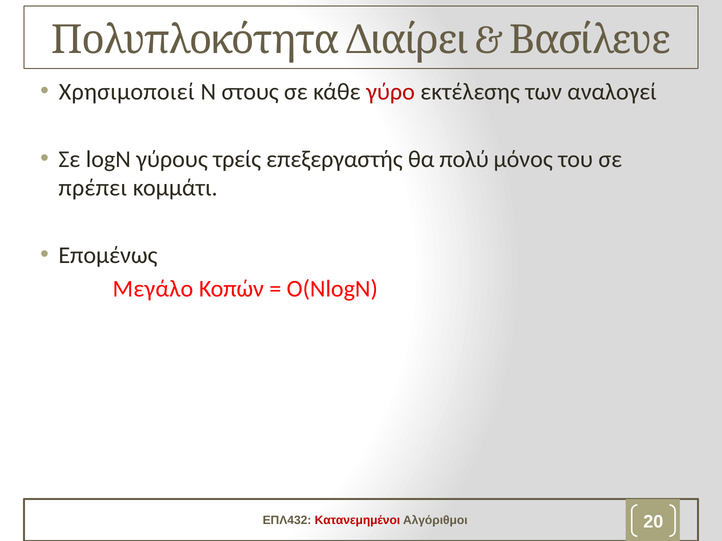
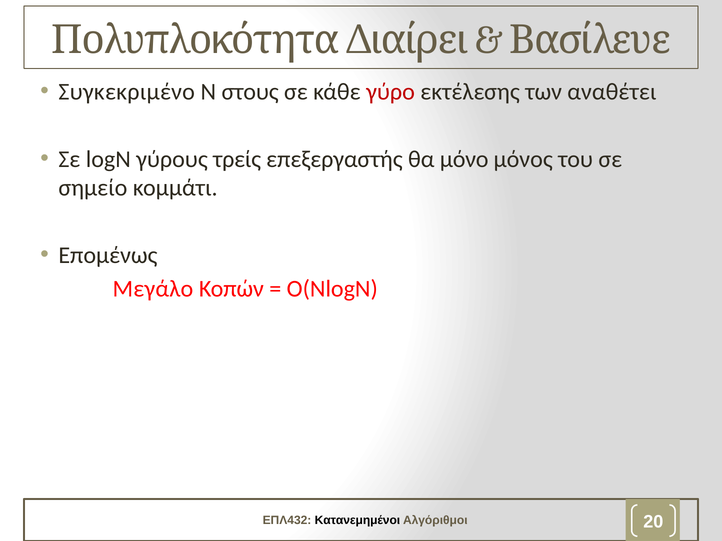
Χρησιμοποιεί: Χρησιμοποιεί -> Συγκεκριμένο
αναλογεί: αναλογεί -> αναθέτει
πολύ: πολύ -> μόνο
πρέπει: πρέπει -> σημείο
Κατανεμημένοι colour: red -> black
